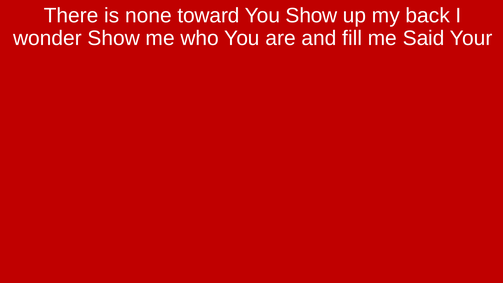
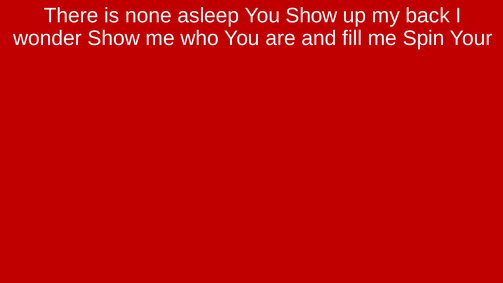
toward: toward -> asleep
Said: Said -> Spin
